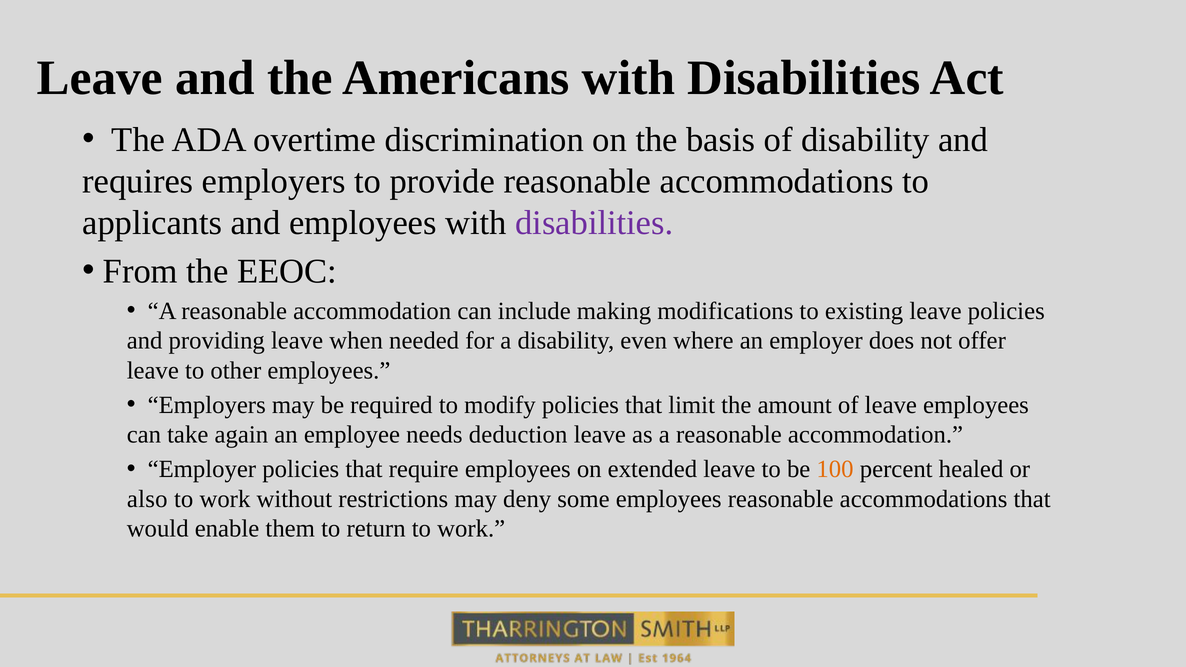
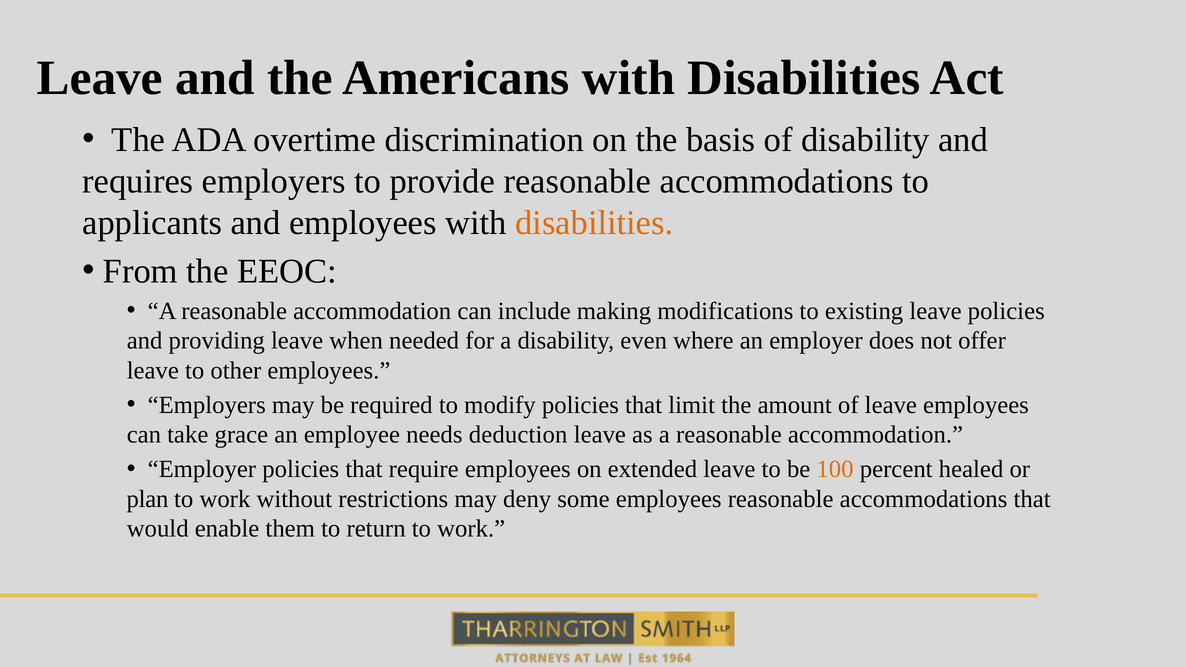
disabilities at (594, 223) colour: purple -> orange
again: again -> grace
also: also -> plan
